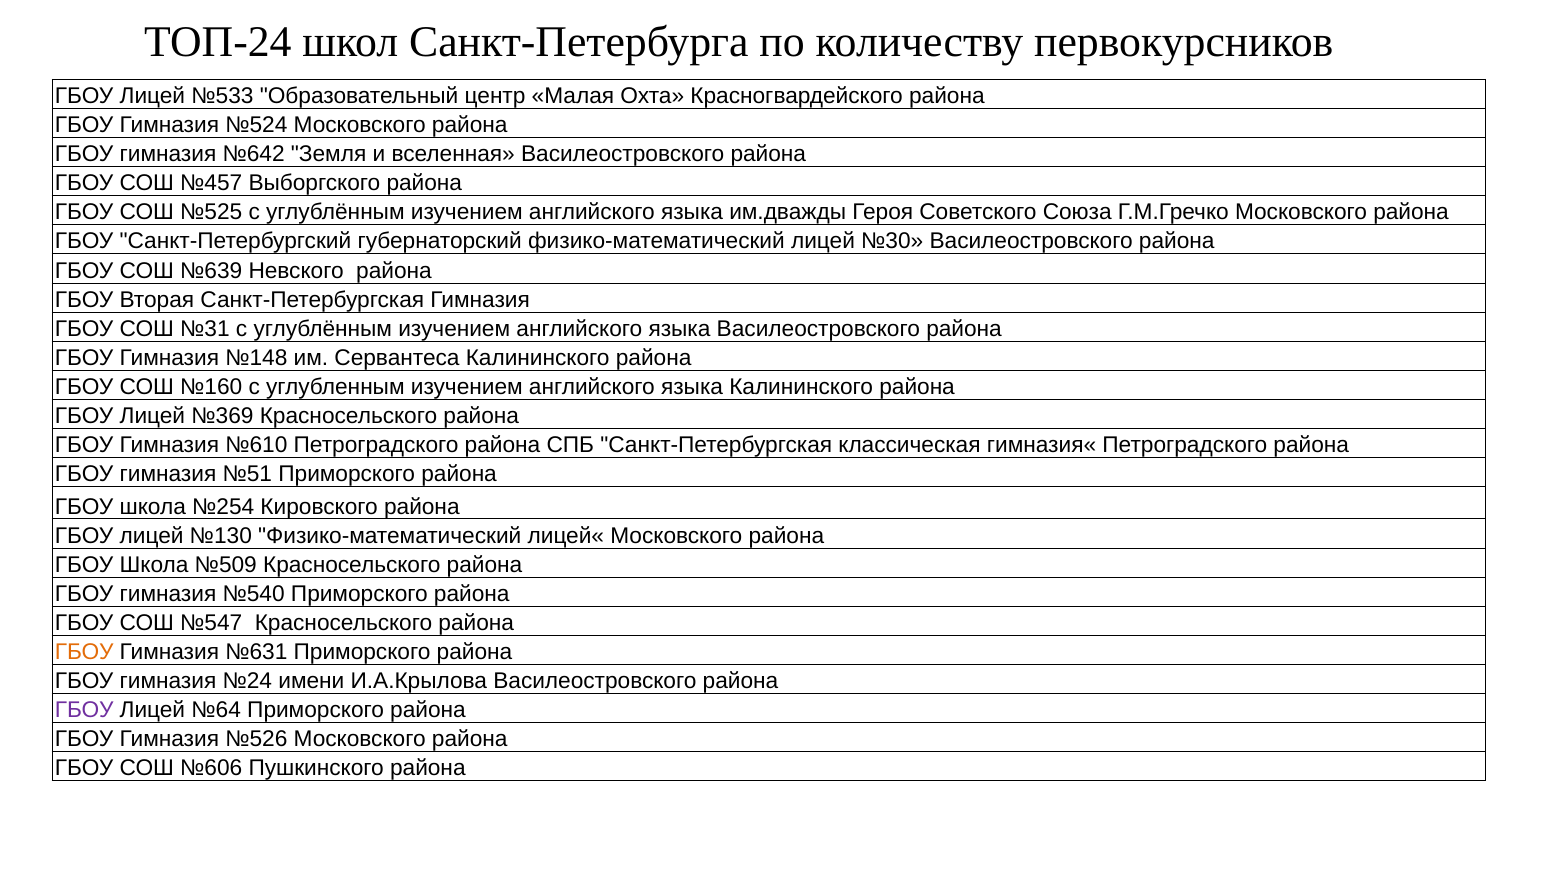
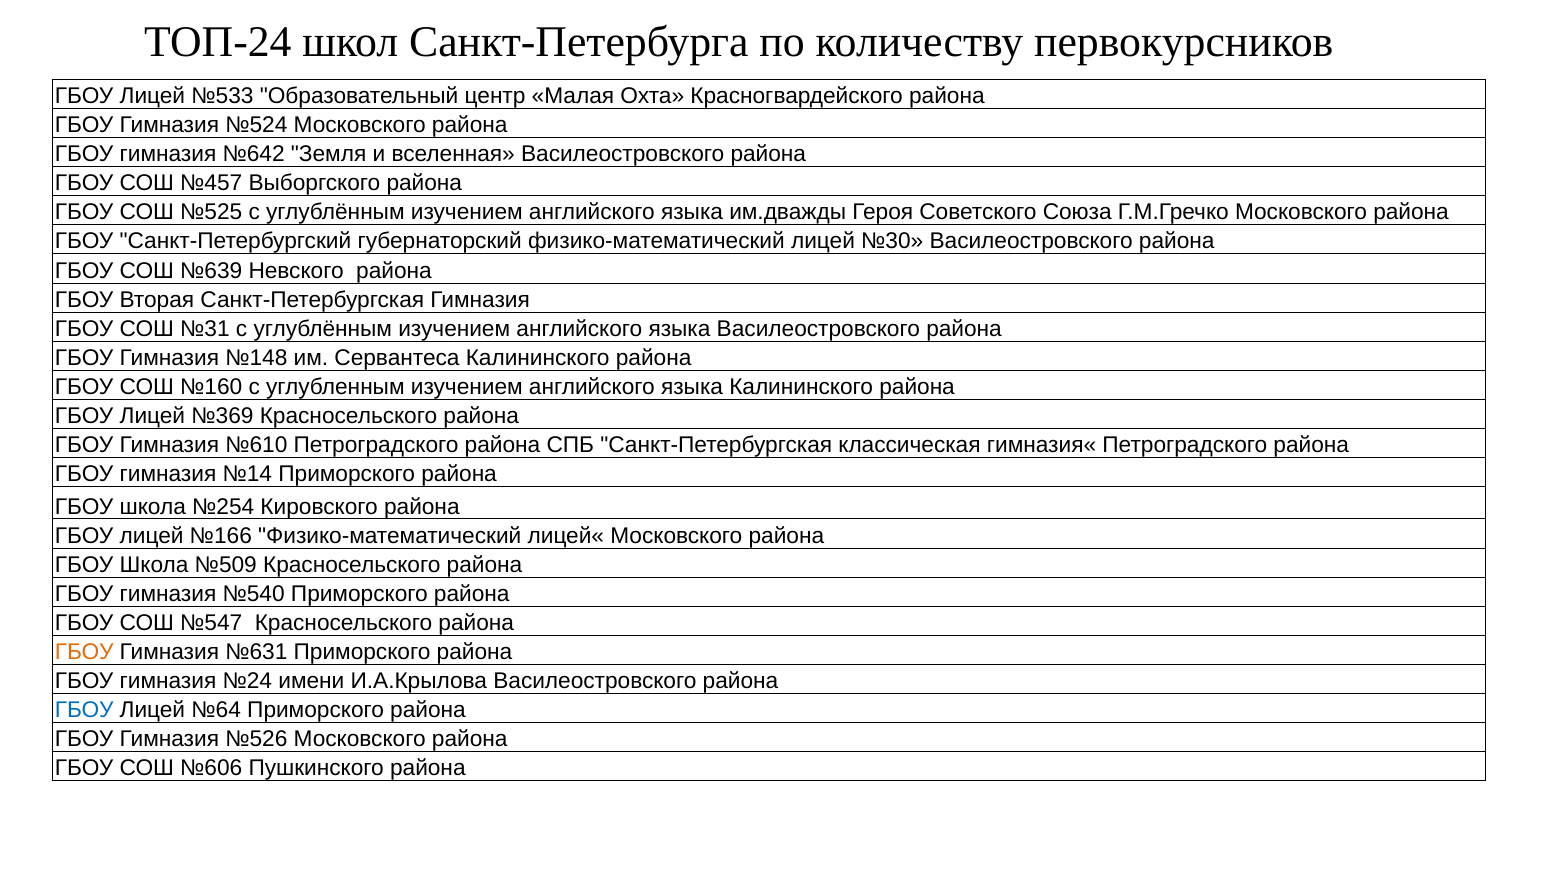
№51: №51 -> №14
№130: №130 -> №166
ГБОУ at (84, 710) colour: purple -> blue
